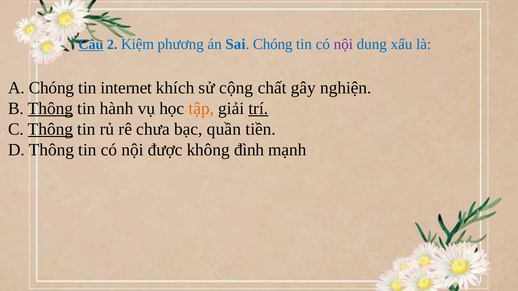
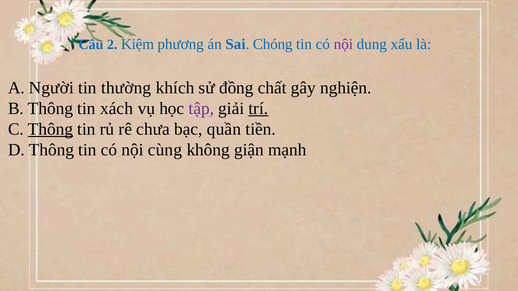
Câu underline: present -> none
A Chóng: Chóng -> Người
internet: internet -> thường
cộng: cộng -> đồng
Thông at (50, 109) underline: present -> none
hành: hành -> xách
tập colour: orange -> purple
được: được -> cùng
đình: đình -> giận
